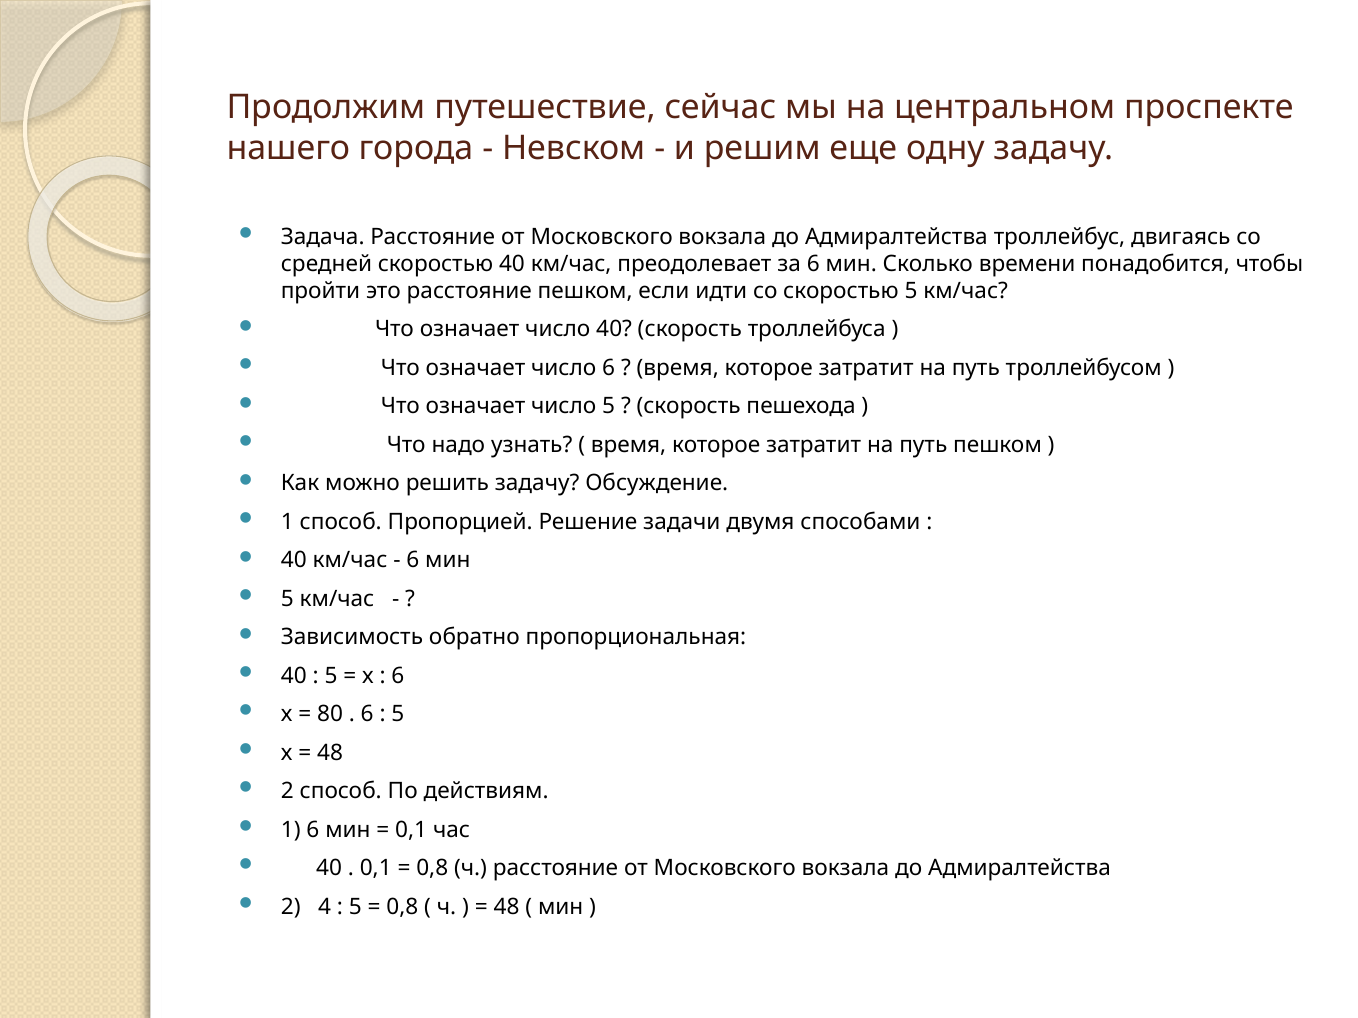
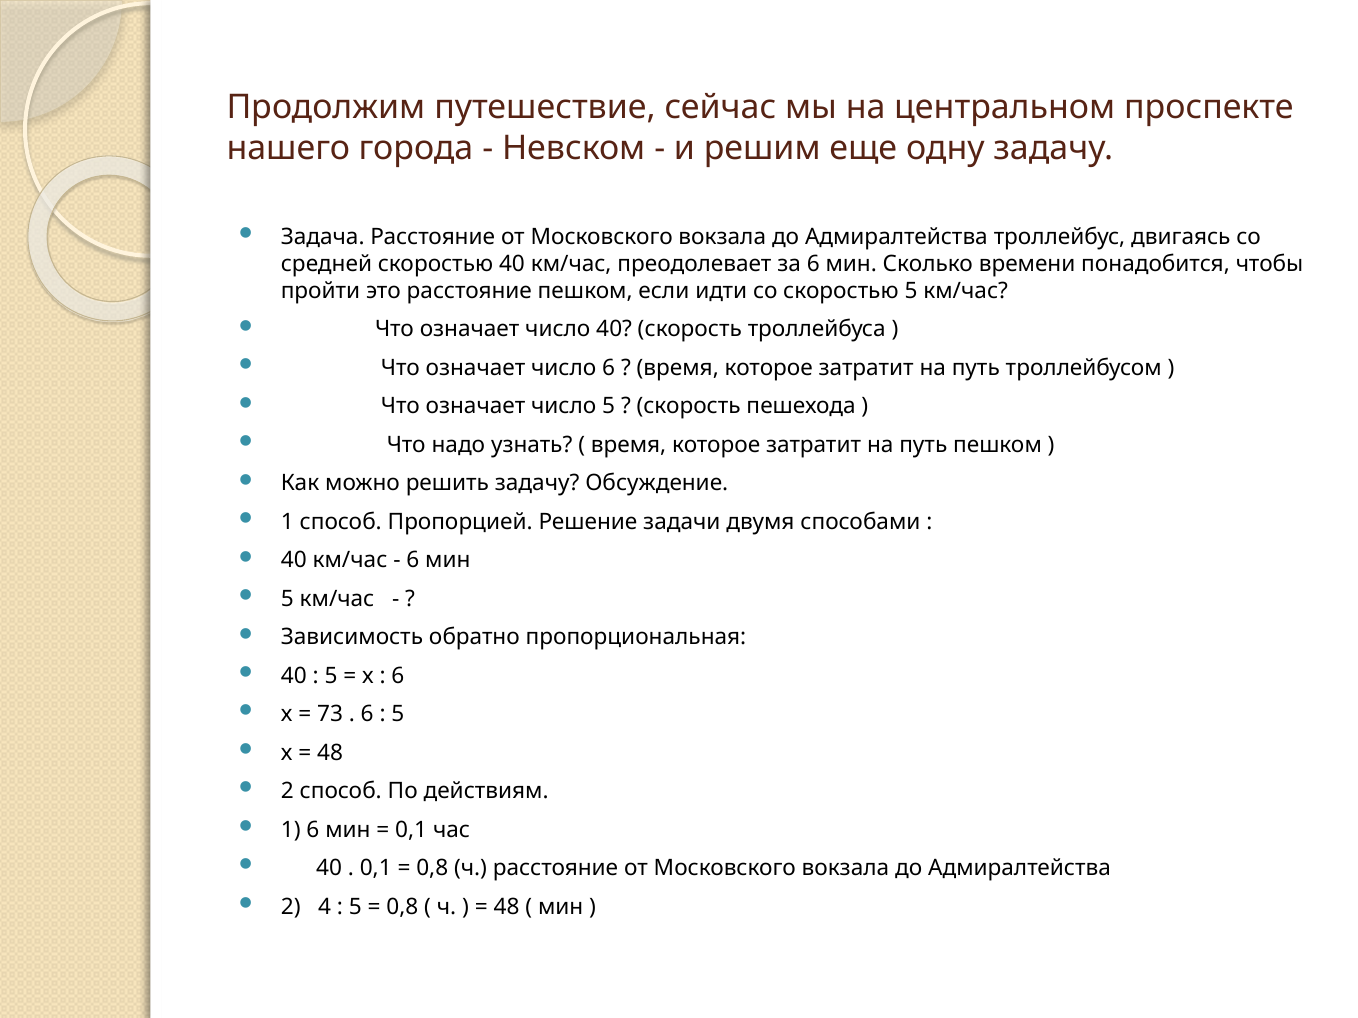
80: 80 -> 73
